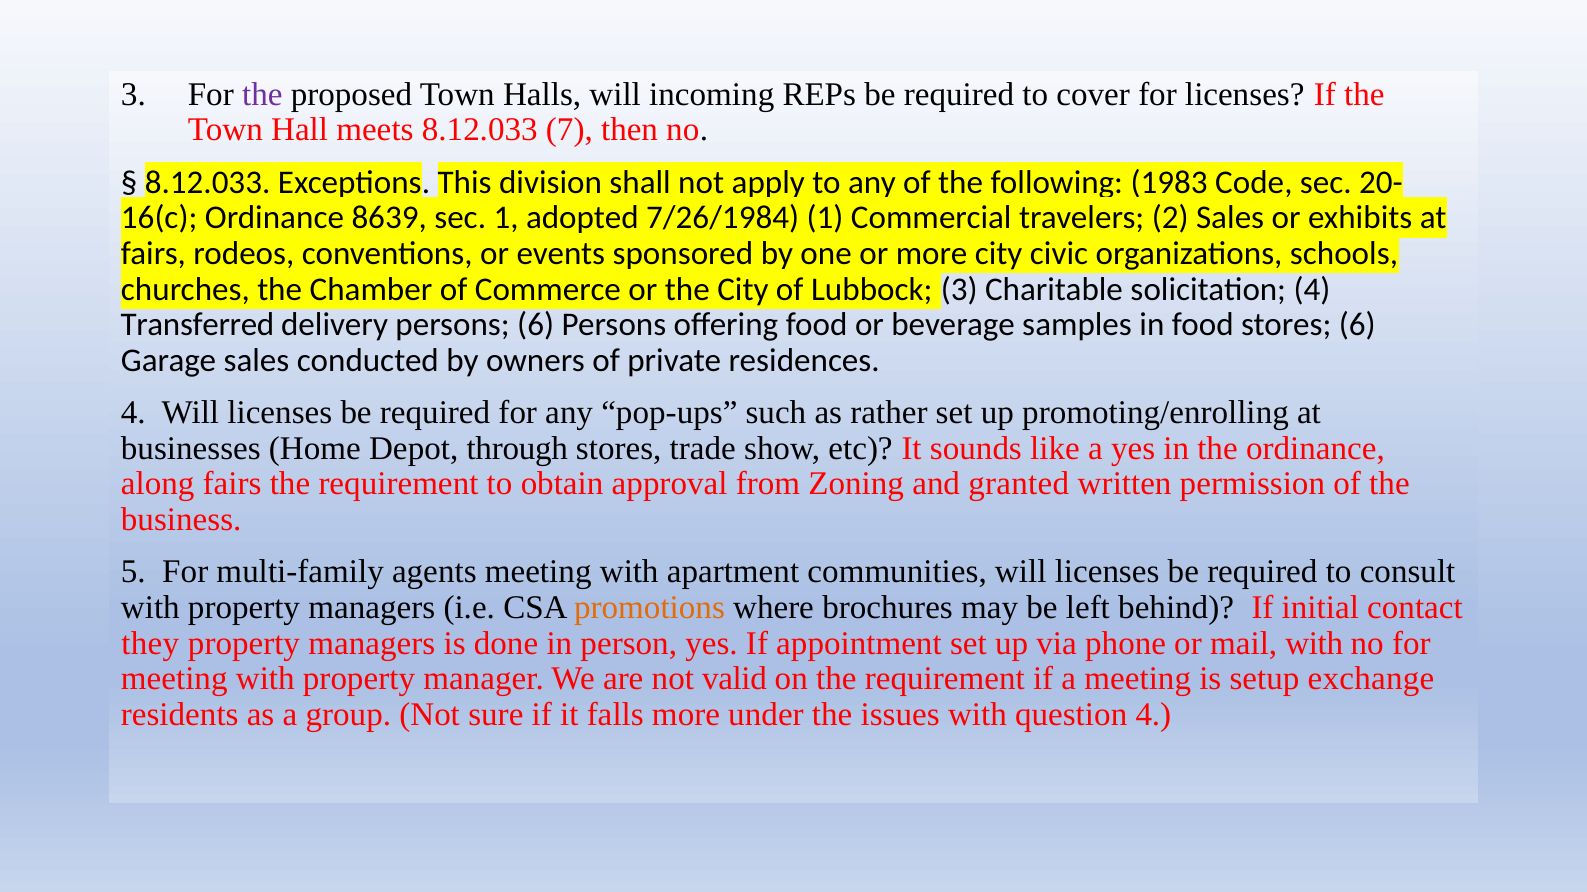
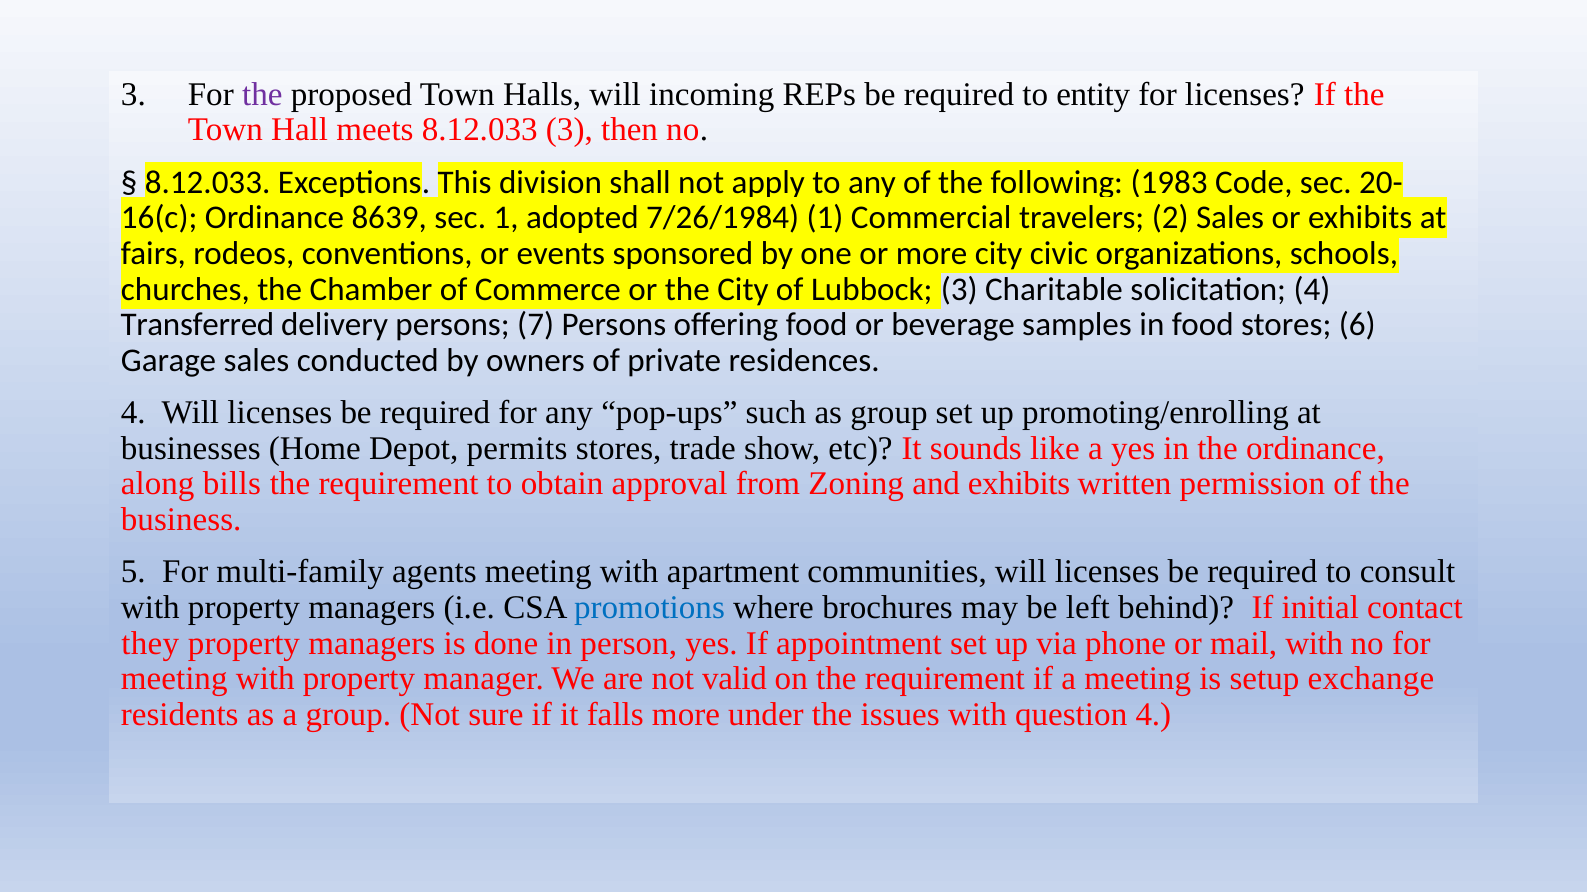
cover: cover -> entity
8.12.033 7: 7 -> 3
persons 6: 6 -> 7
as rather: rather -> group
through: through -> permits
along fairs: fairs -> bills
and granted: granted -> exhibits
promotions colour: orange -> blue
